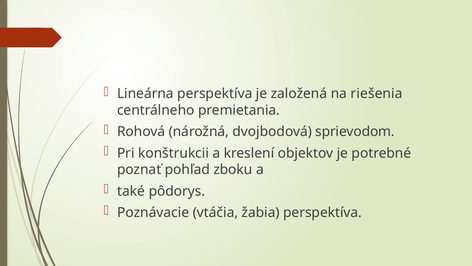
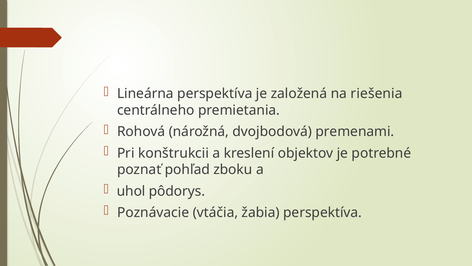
sprievodom: sprievodom -> premenami
také: také -> uhol
